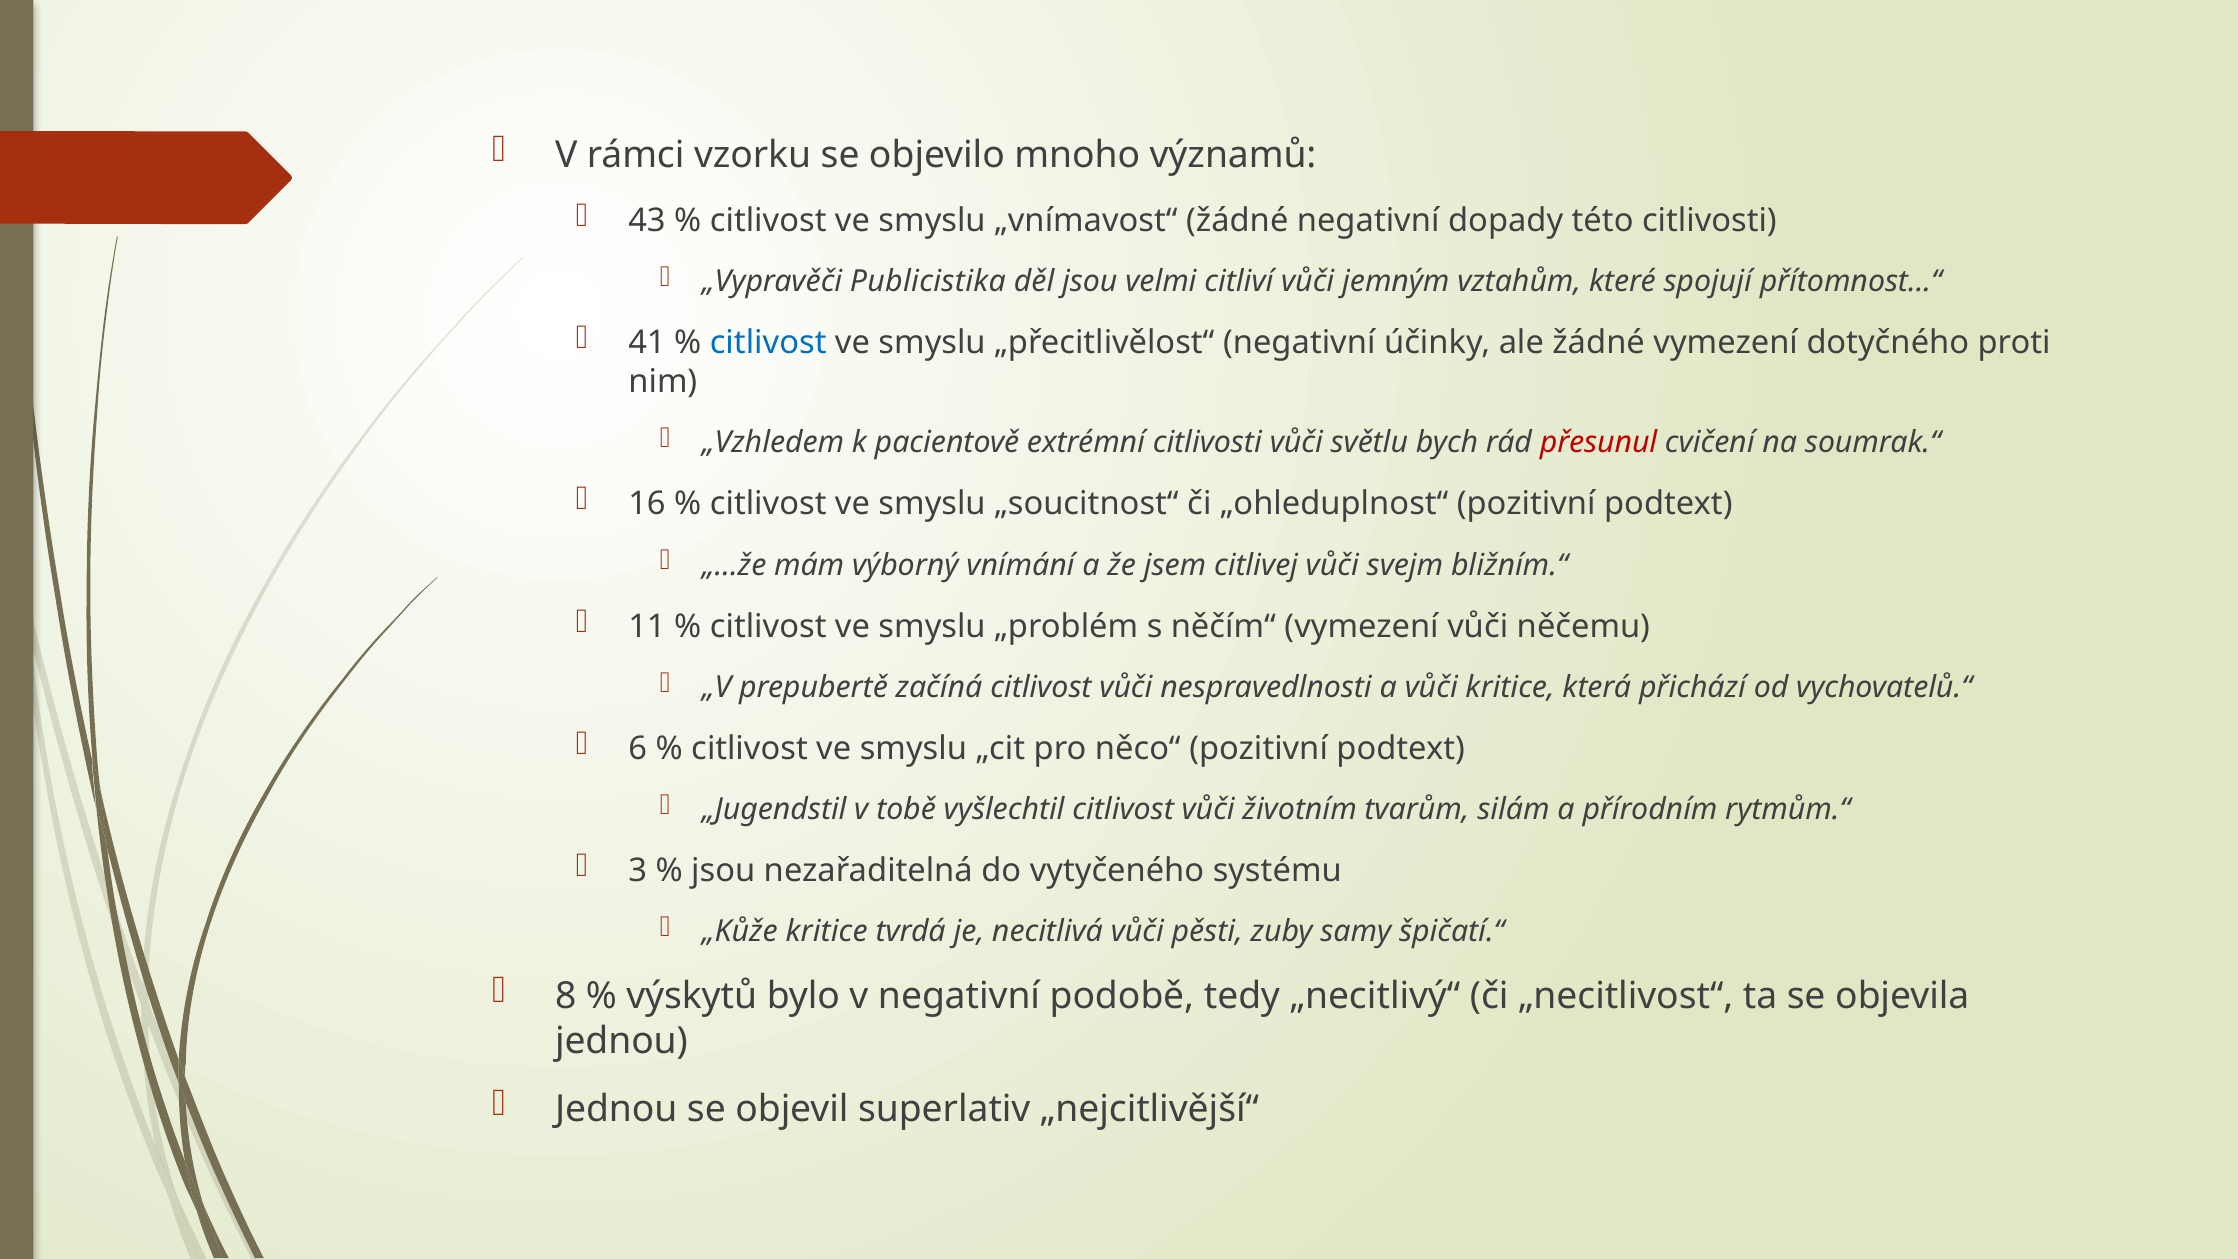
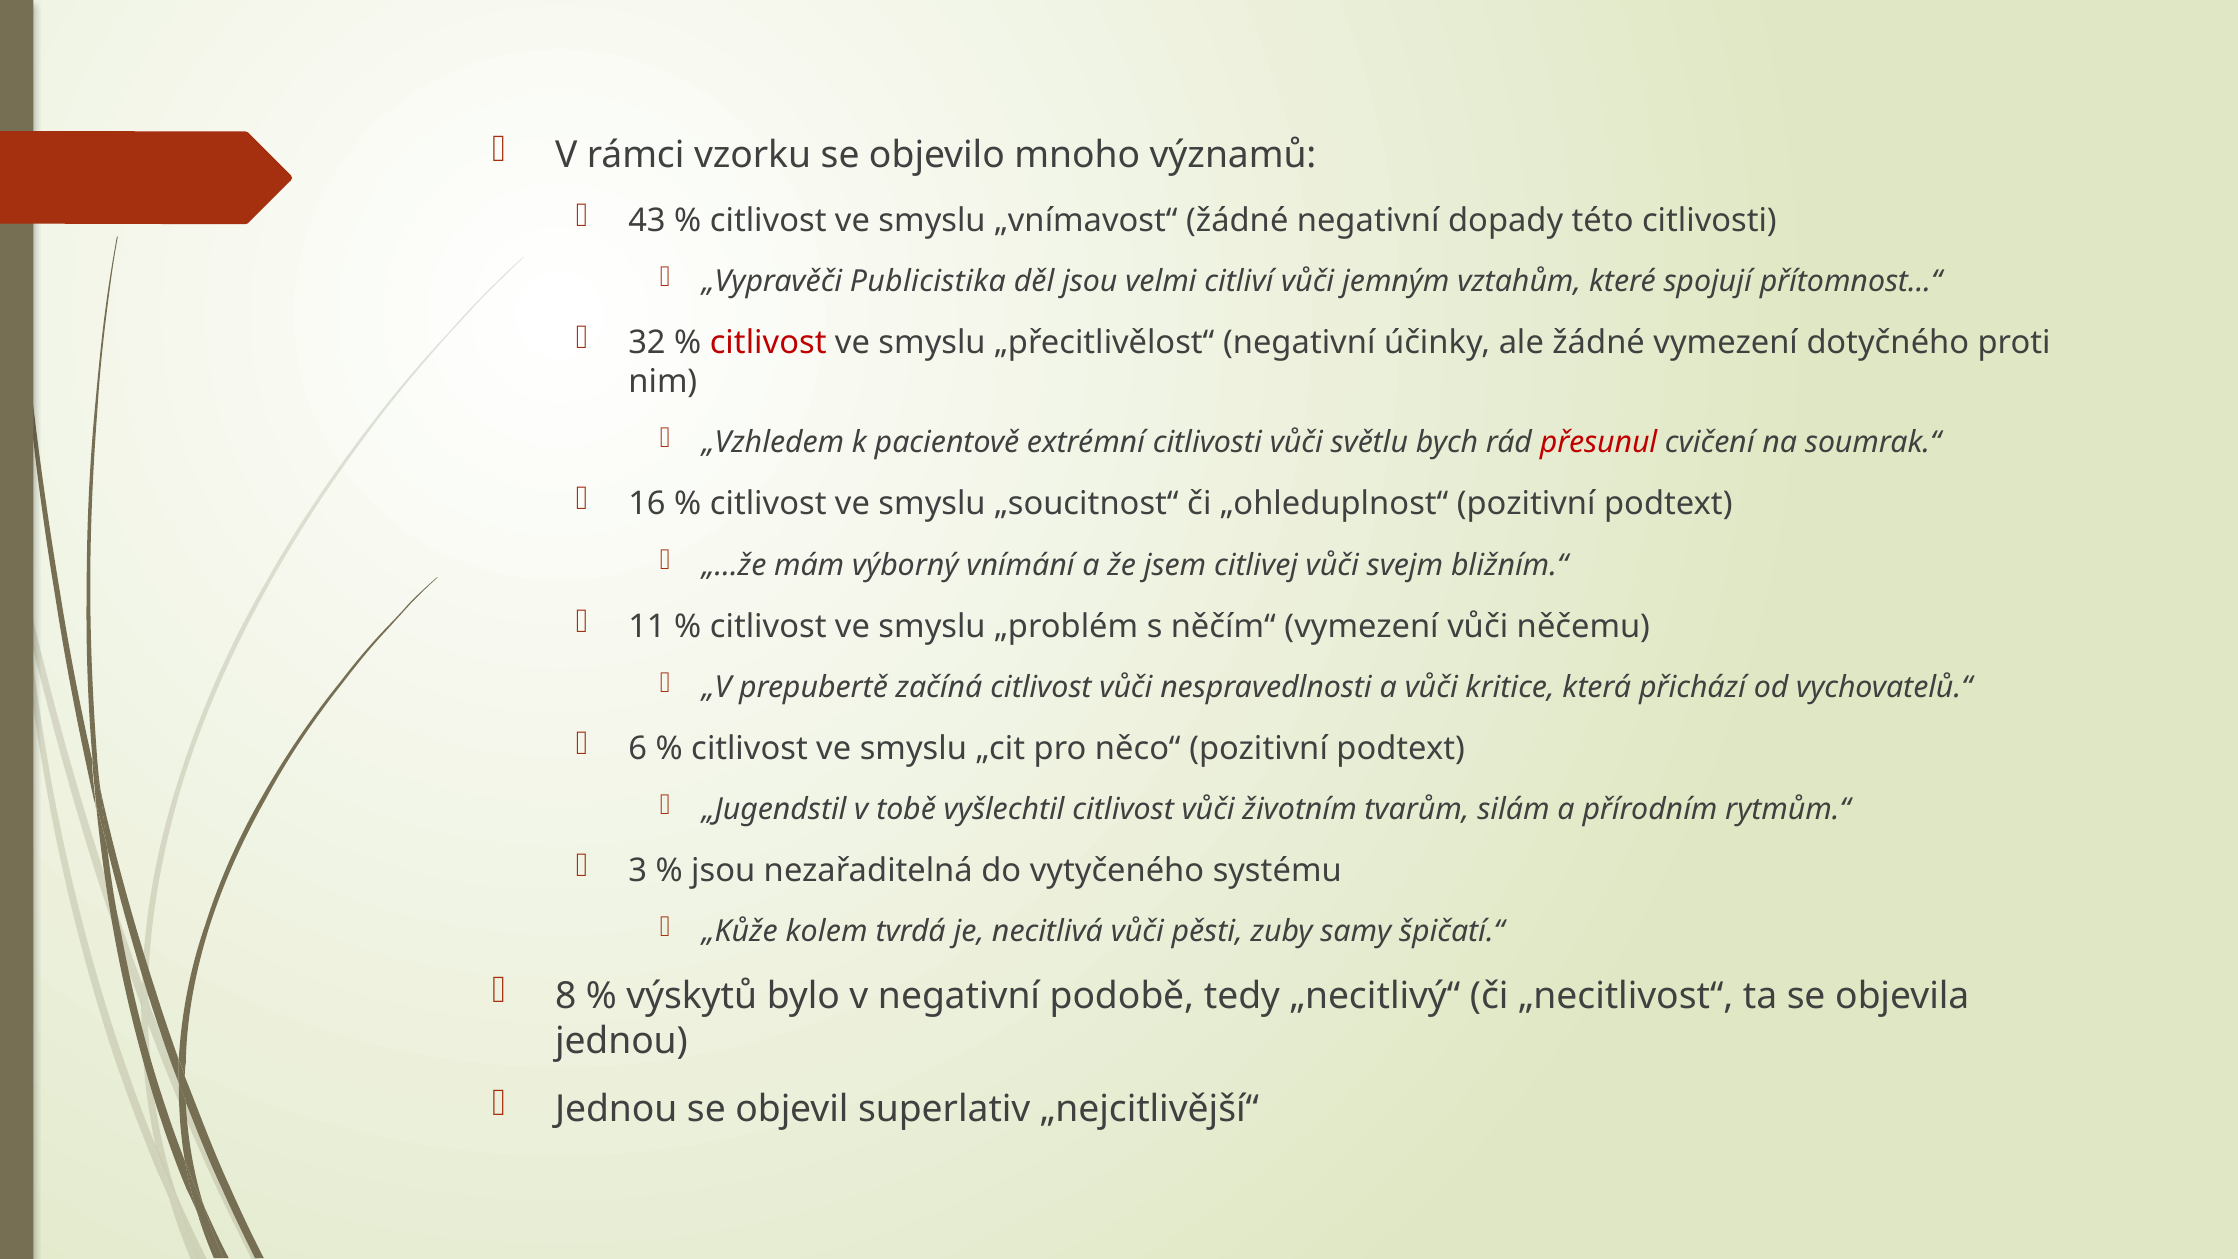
41: 41 -> 32
citlivost at (768, 343) colour: blue -> red
„Kůže kritice: kritice -> kolem
